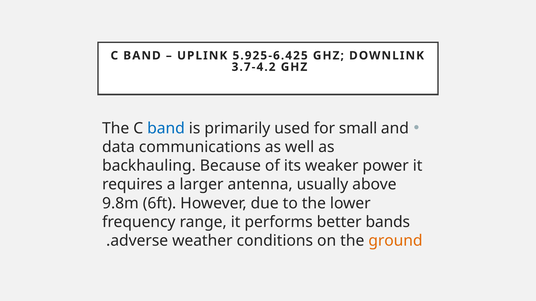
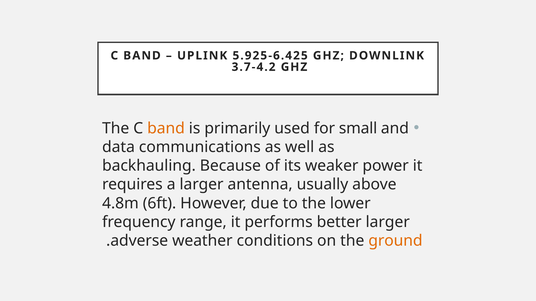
band at (166, 128) colour: blue -> orange
9.8m: 9.8m -> 4.8m
better bands: bands -> larger
